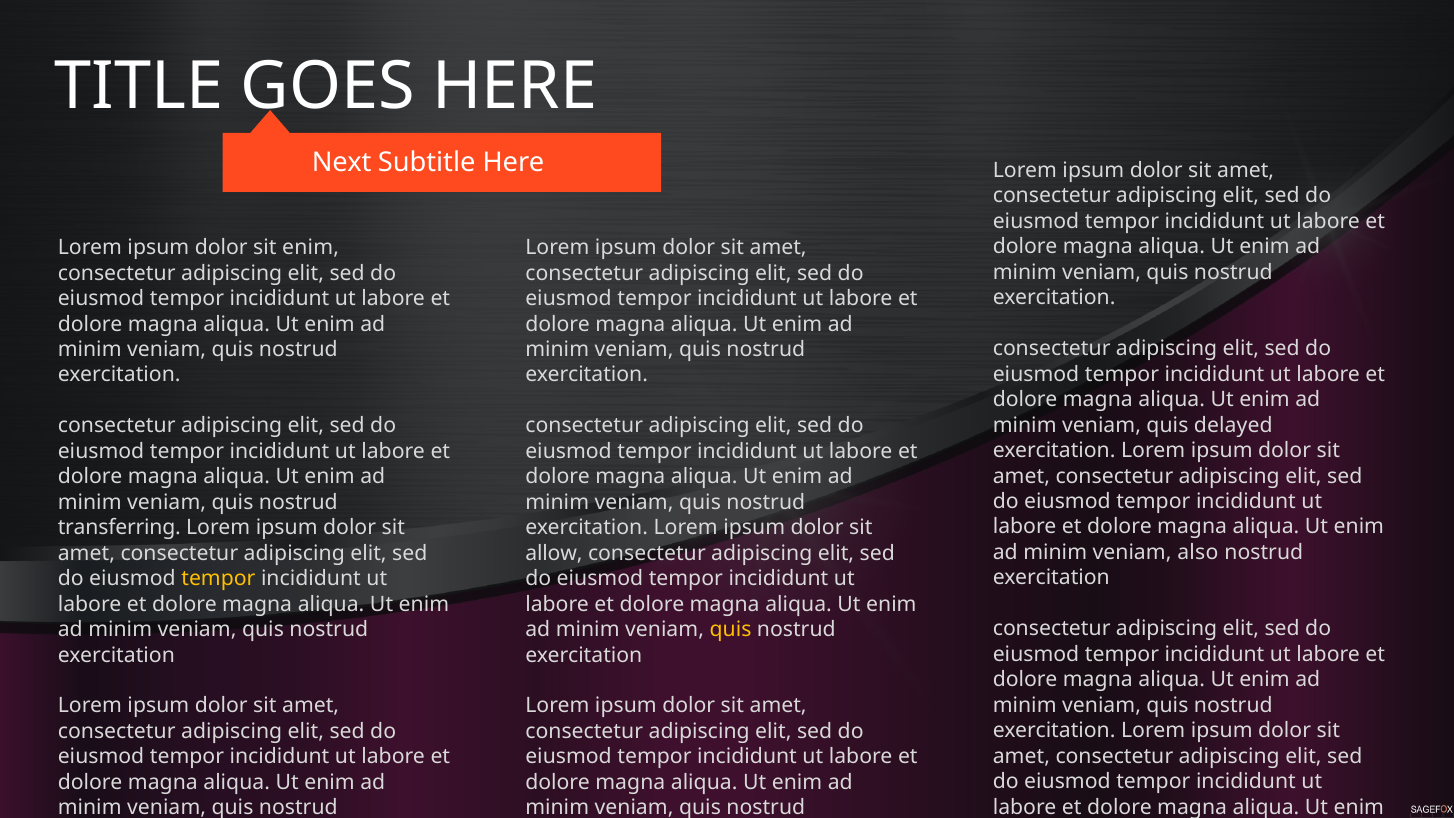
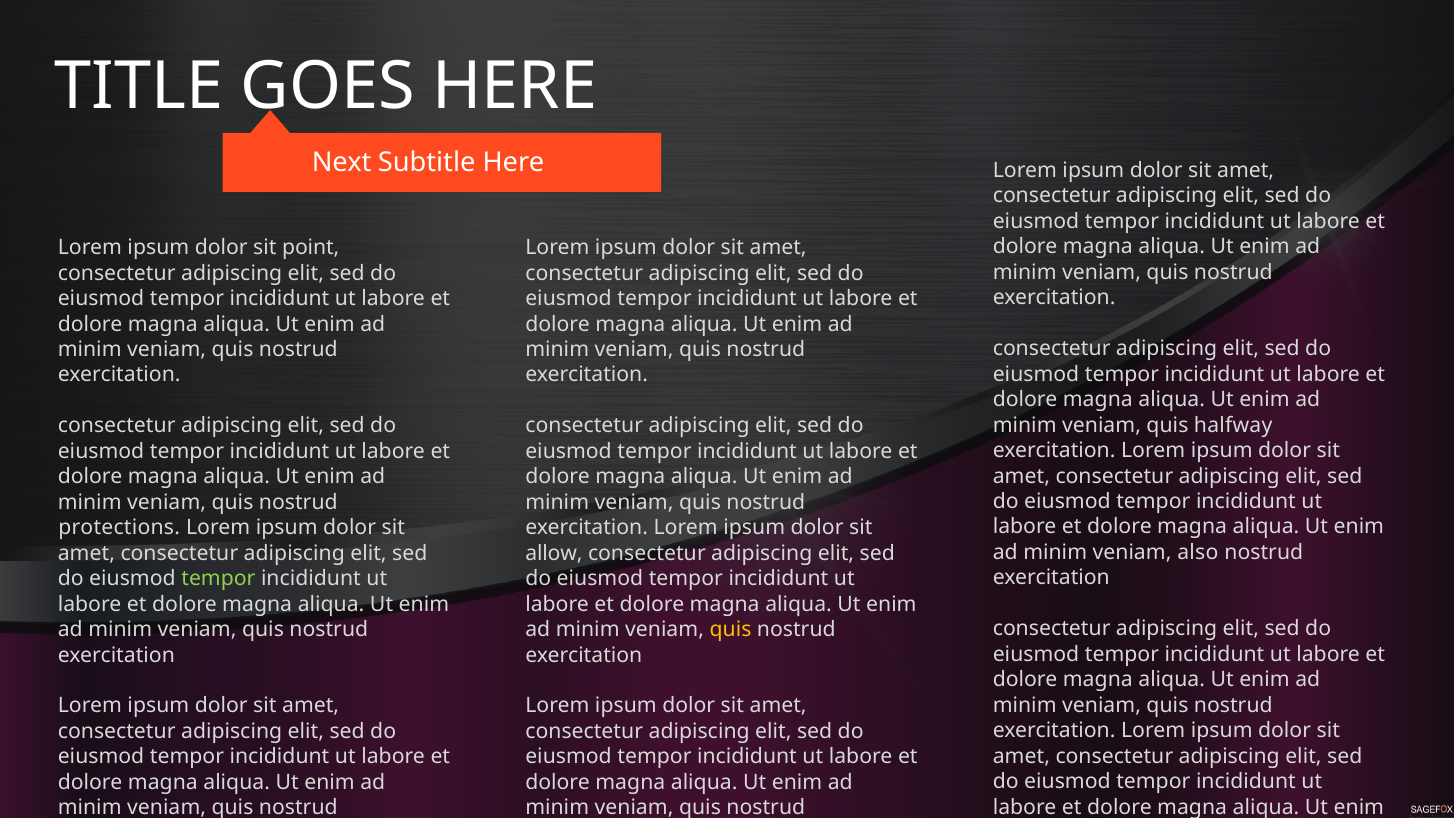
sit enim: enim -> point
delayed: delayed -> halfway
transferring: transferring -> protections
tempor at (218, 579) colour: yellow -> light green
